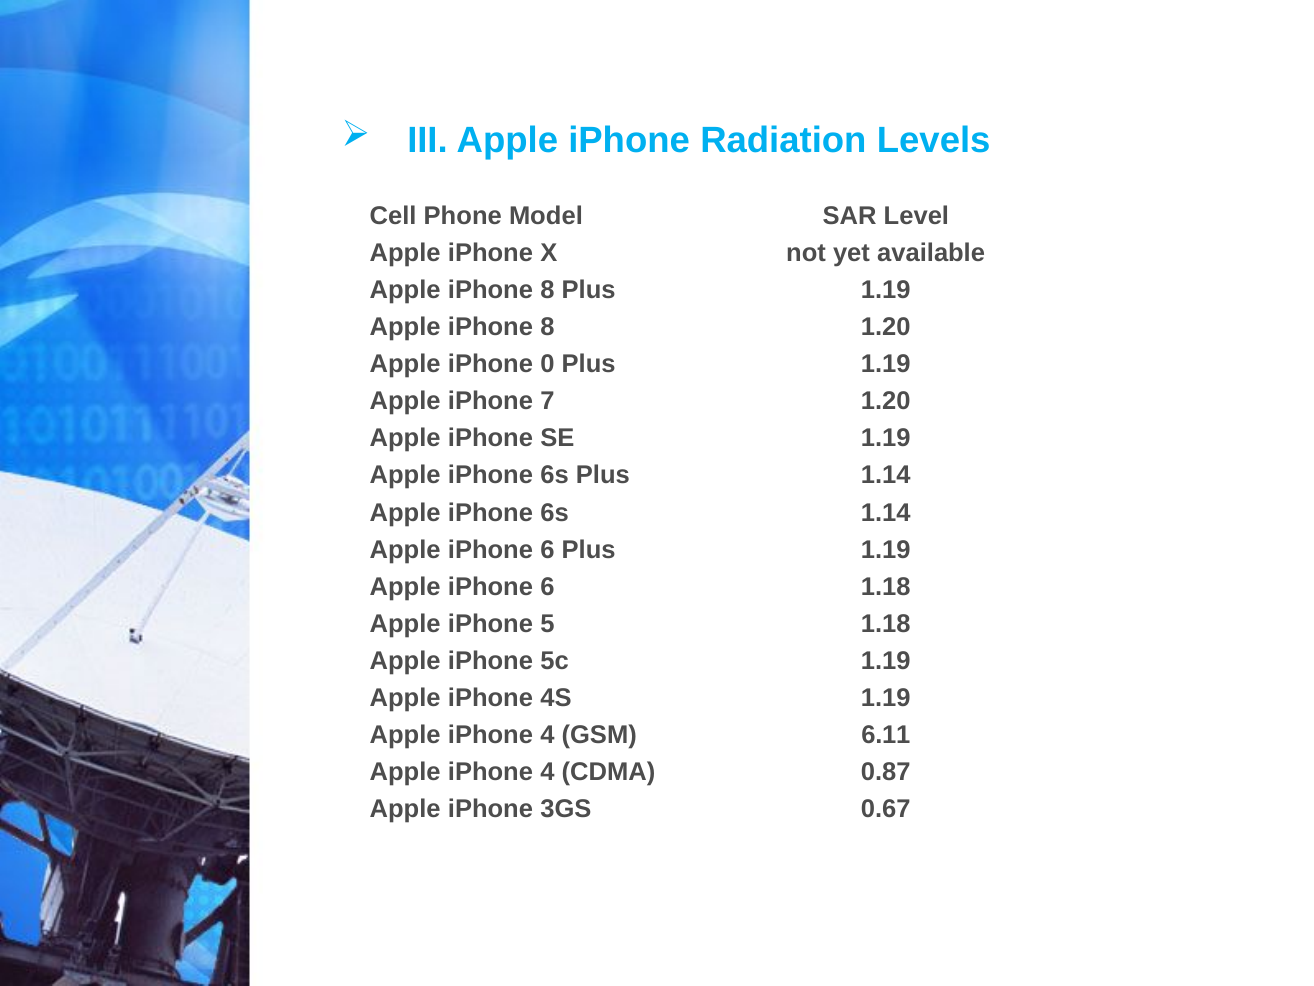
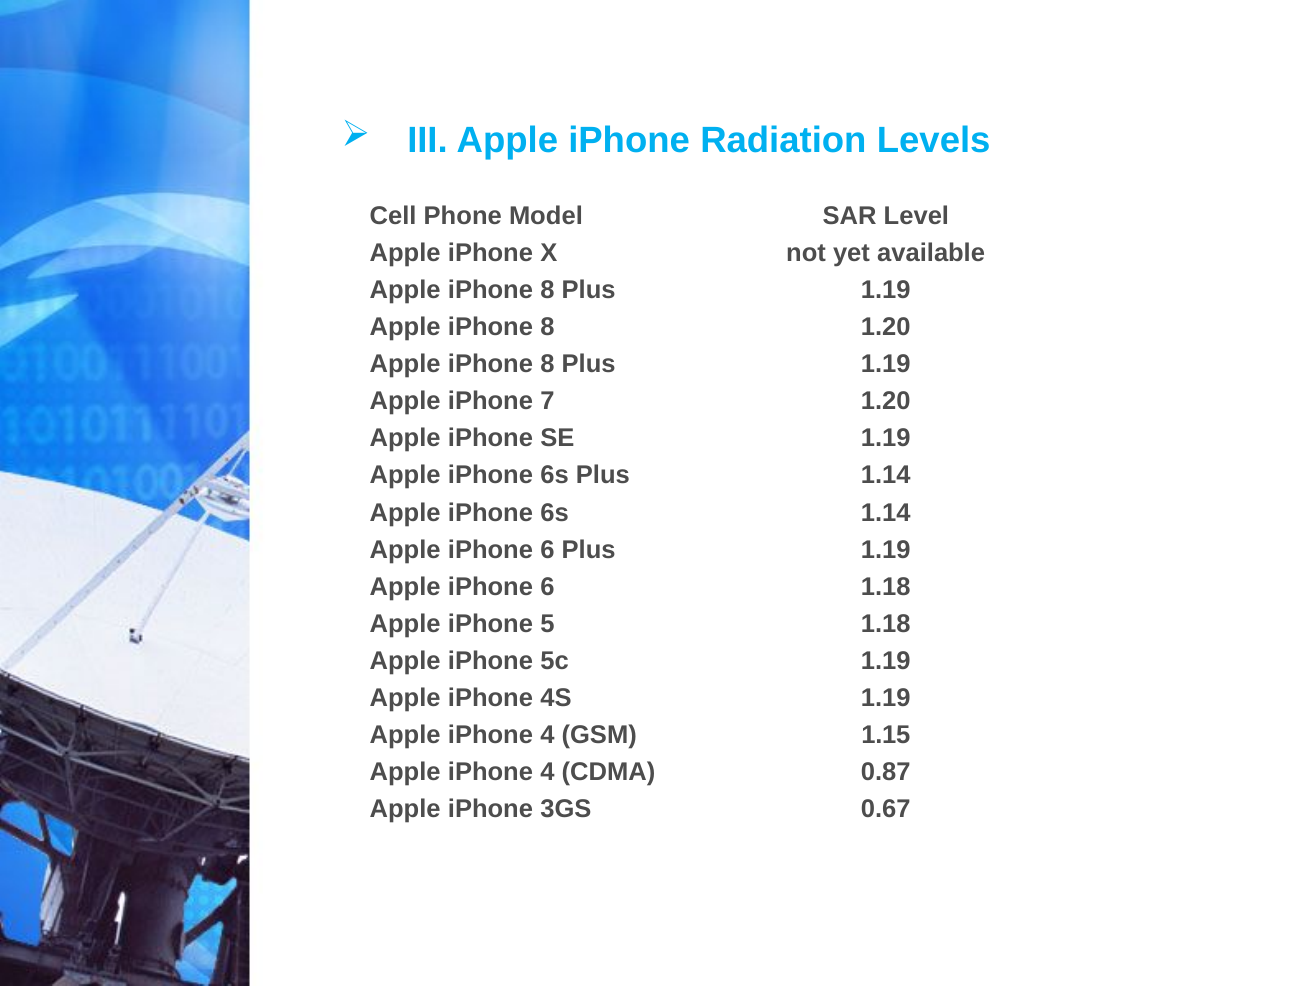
0 at (547, 364): 0 -> 8
6.11: 6.11 -> 1.15
